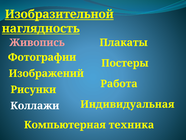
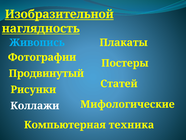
Живопись colour: pink -> light blue
Изображений: Изображений -> Продвинутый
Работа: Работа -> Статей
Индивидуальная: Индивидуальная -> Мифологические
